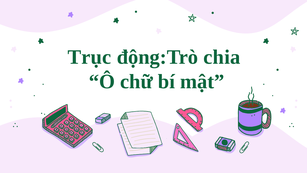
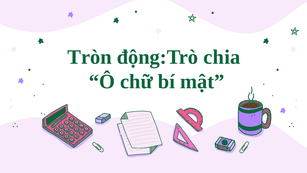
Trục: Trục -> Tròn
